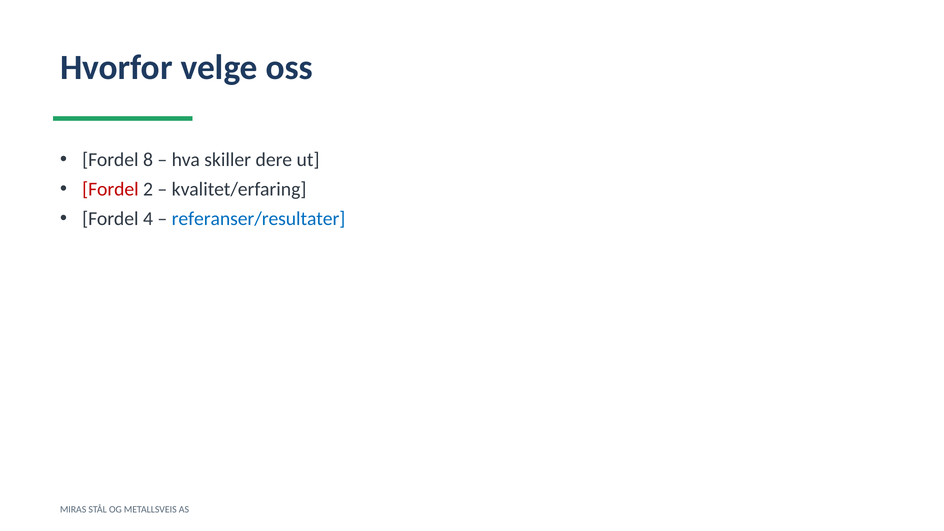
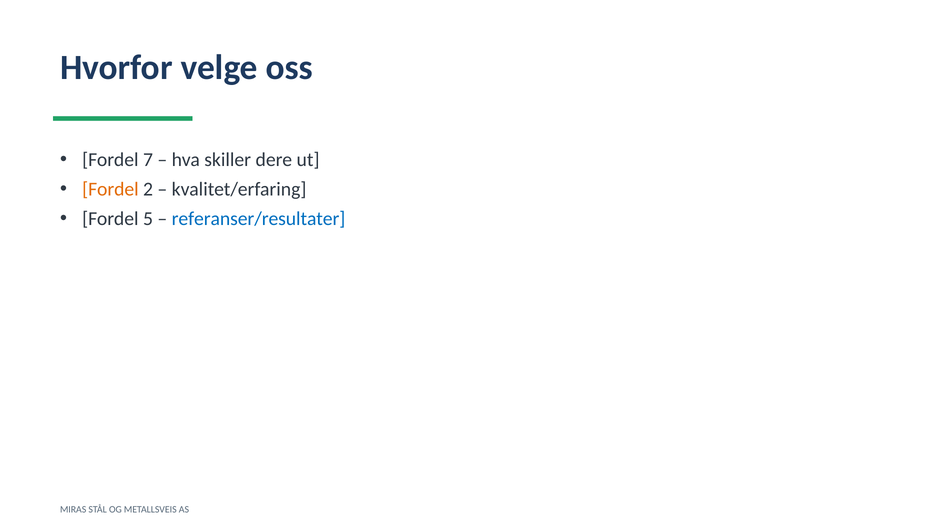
8: 8 -> 7
Fordel at (110, 189) colour: red -> orange
4: 4 -> 5
